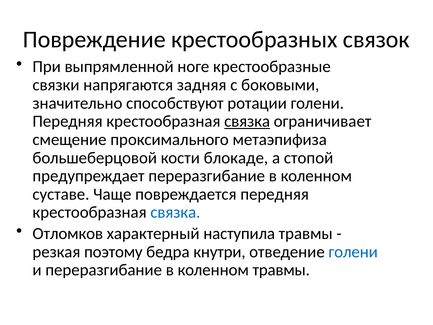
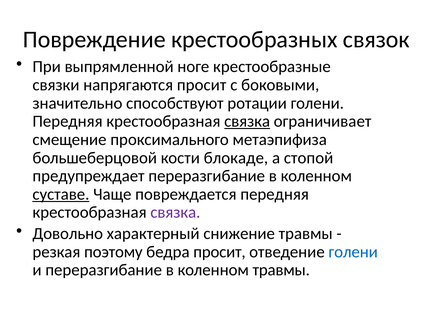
напрягаются задняя: задняя -> просит
суставе underline: none -> present
связка at (175, 212) colour: blue -> purple
Отломков: Отломков -> Довольно
наступила: наступила -> снижение
бедра кнутри: кнутри -> просит
